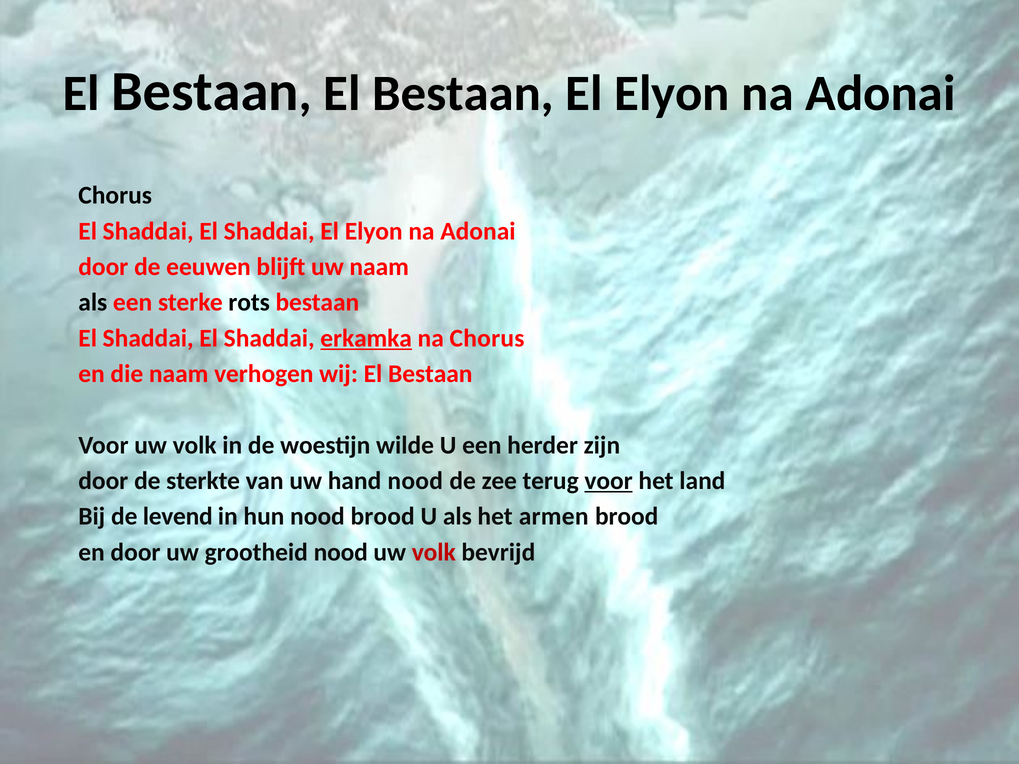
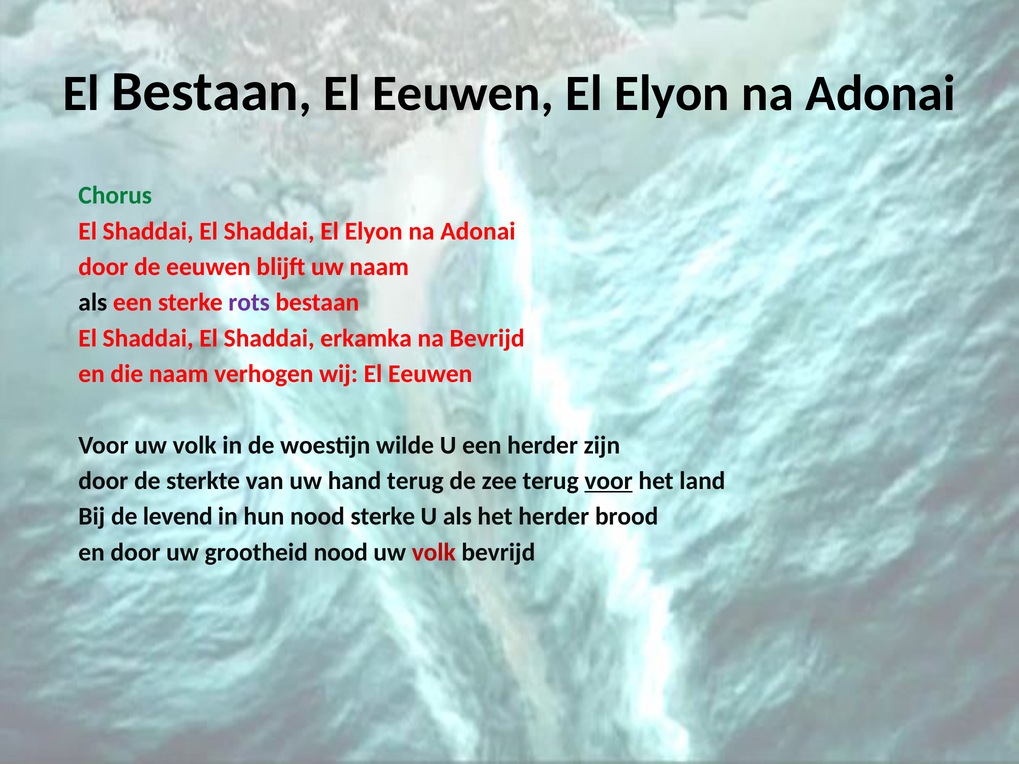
Bestaan at (463, 94): Bestaan -> Eeuwen
Chorus at (115, 196) colour: black -> green
rots colour: black -> purple
erkamka underline: present -> none
na Chorus: Chorus -> Bevrijd
wij El Bestaan: Bestaan -> Eeuwen
hand nood: nood -> terug
nood brood: brood -> sterke
het armen: armen -> herder
